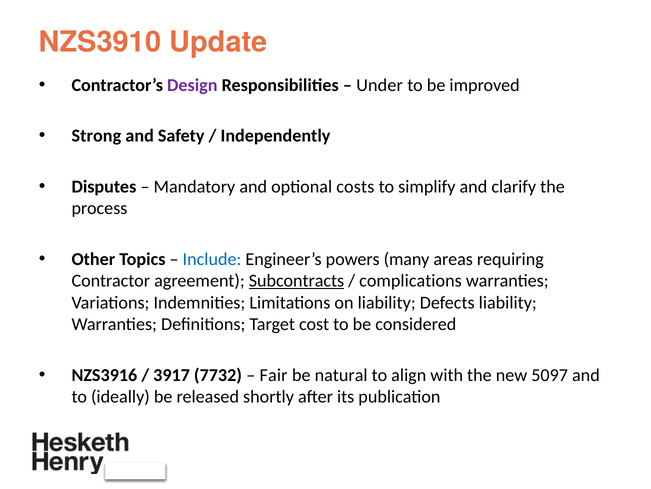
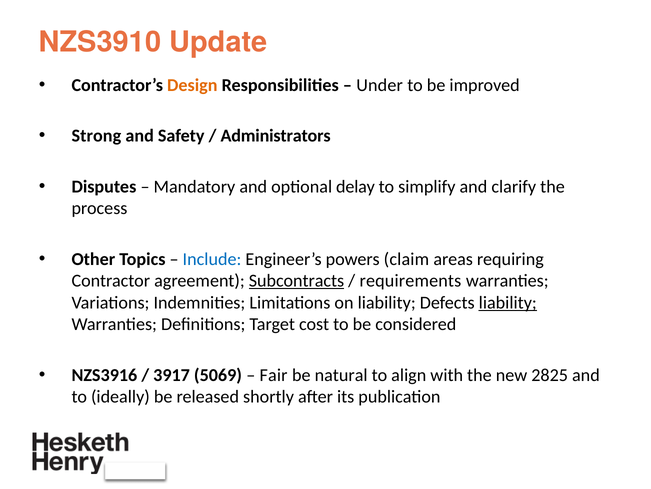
Design colour: purple -> orange
Independently: Independently -> Administrators
costs: costs -> delay
many: many -> claim
complications: complications -> requirements
liability at (508, 302) underline: none -> present
7732: 7732 -> 5069
5097: 5097 -> 2825
